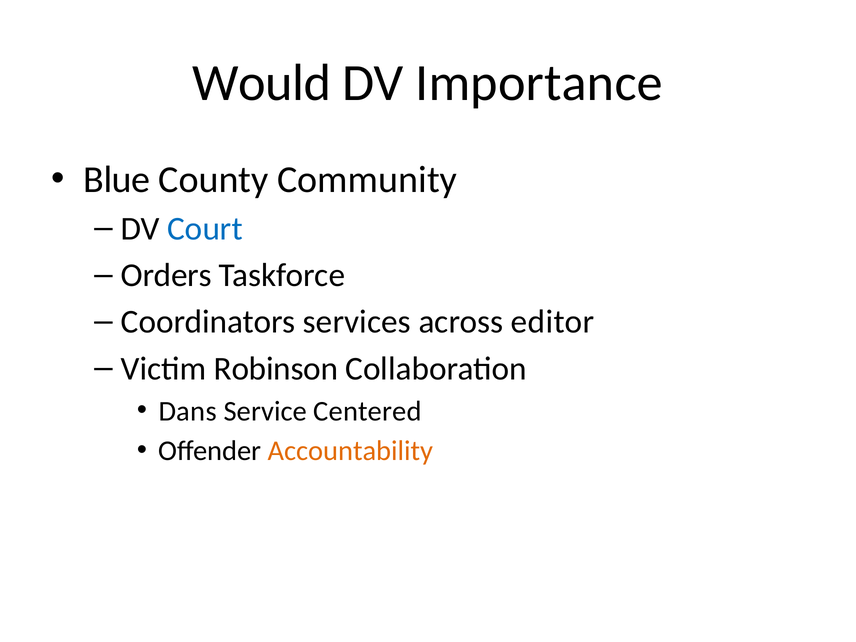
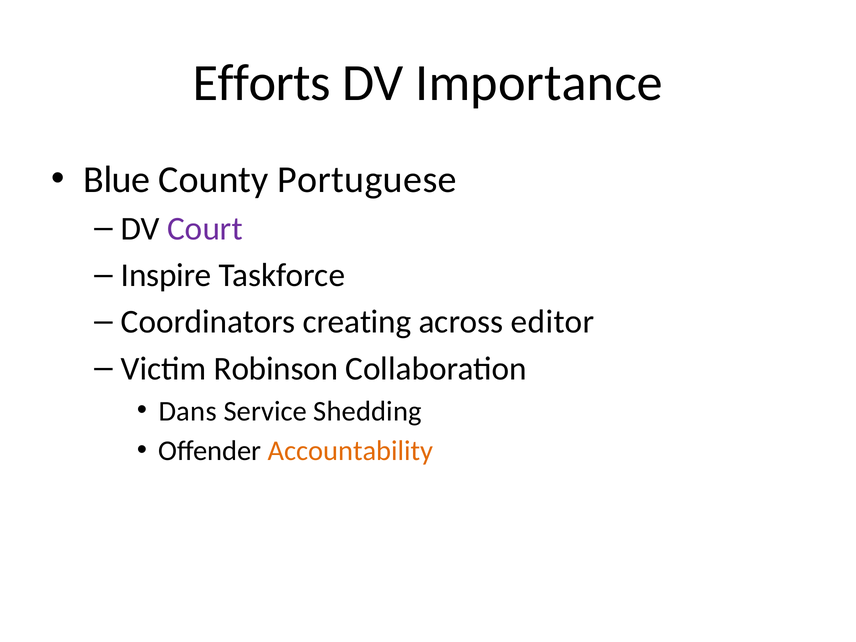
Would: Would -> Efforts
Community: Community -> Portuguese
Court colour: blue -> purple
Orders: Orders -> Inspire
services: services -> creating
Centered: Centered -> Shedding
